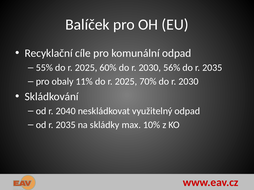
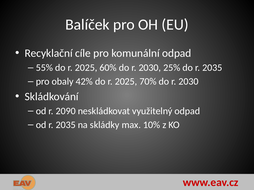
56%: 56% -> 25%
11%: 11% -> 42%
2040: 2040 -> 2090
